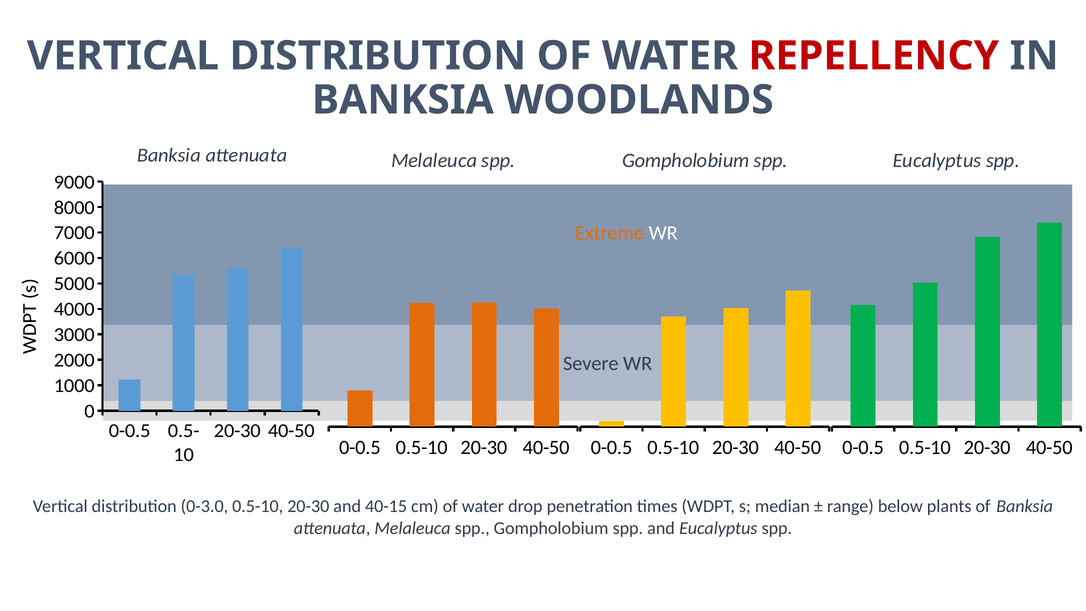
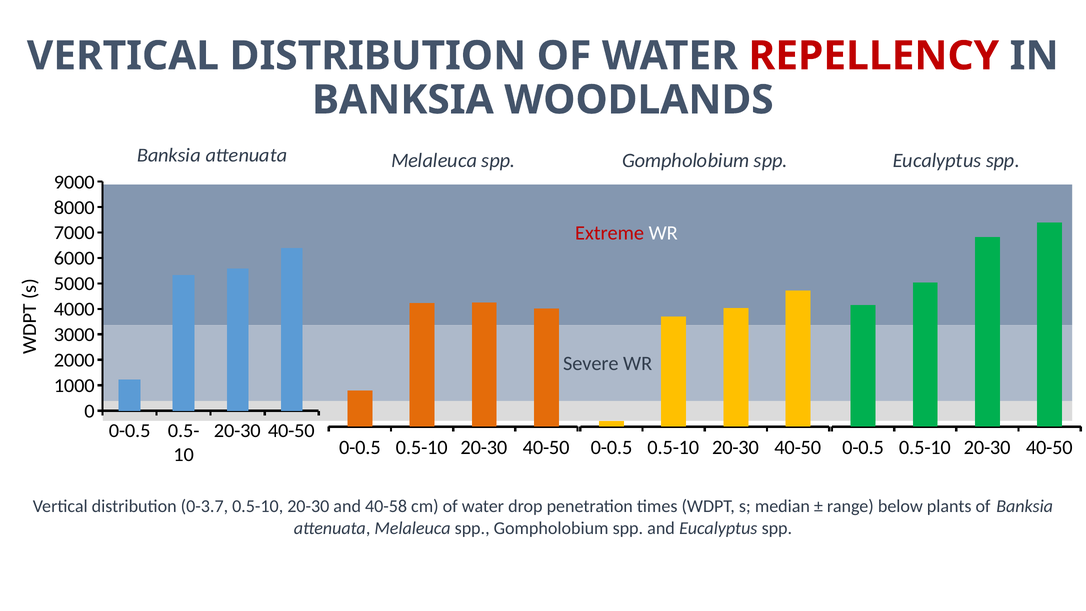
Extreme colour: orange -> red
0-3.0: 0-3.0 -> 0-3.7
40-15: 40-15 -> 40-58
